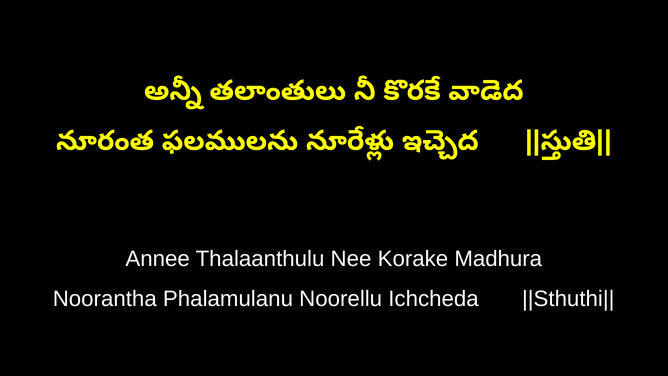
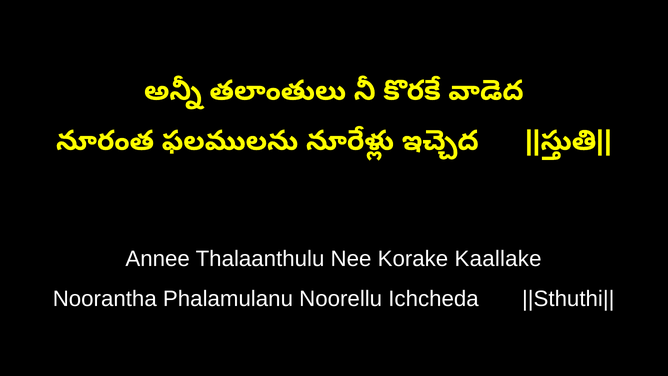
Madhura: Madhura -> Kaallake
